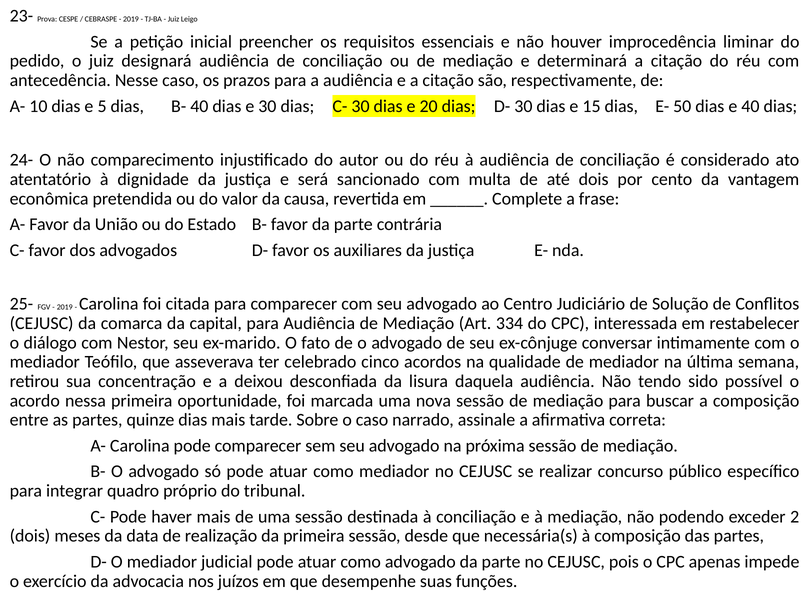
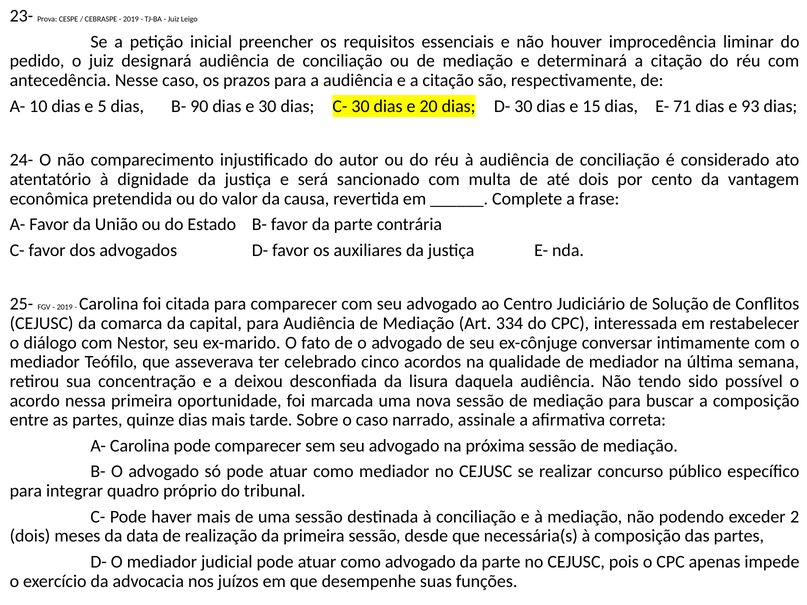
B- 40: 40 -> 90
50: 50 -> 71
e 40: 40 -> 93
